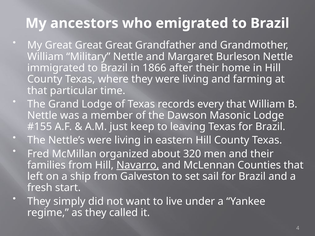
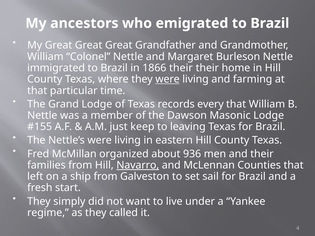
Military: Military -> Colonel
1866 after: after -> their
were at (168, 79) underline: none -> present
320: 320 -> 936
